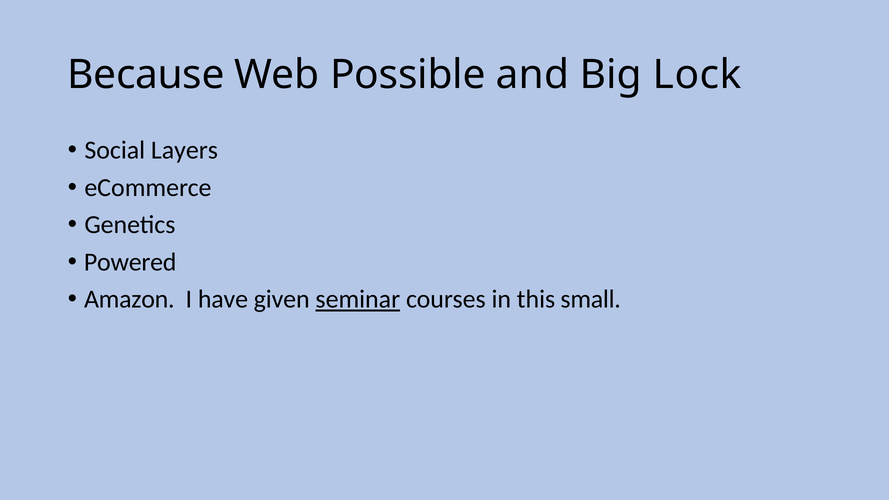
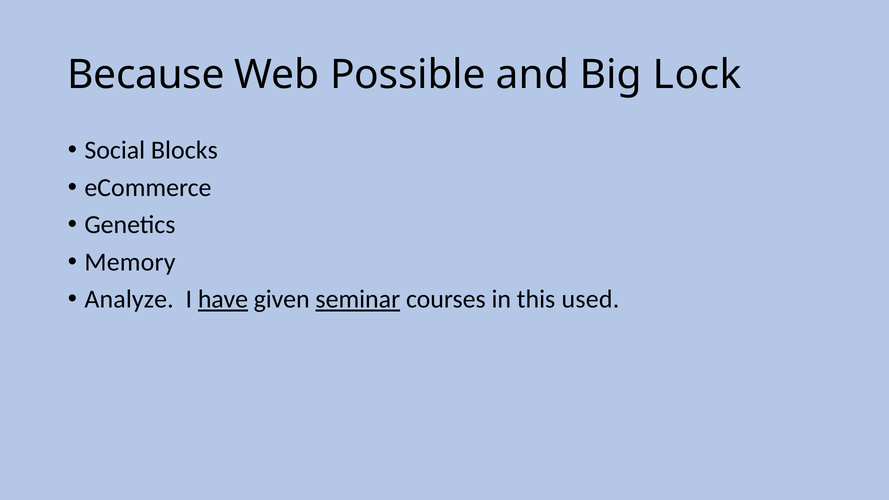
Layers: Layers -> Blocks
Powered: Powered -> Memory
Amazon: Amazon -> Analyze
have underline: none -> present
small: small -> used
